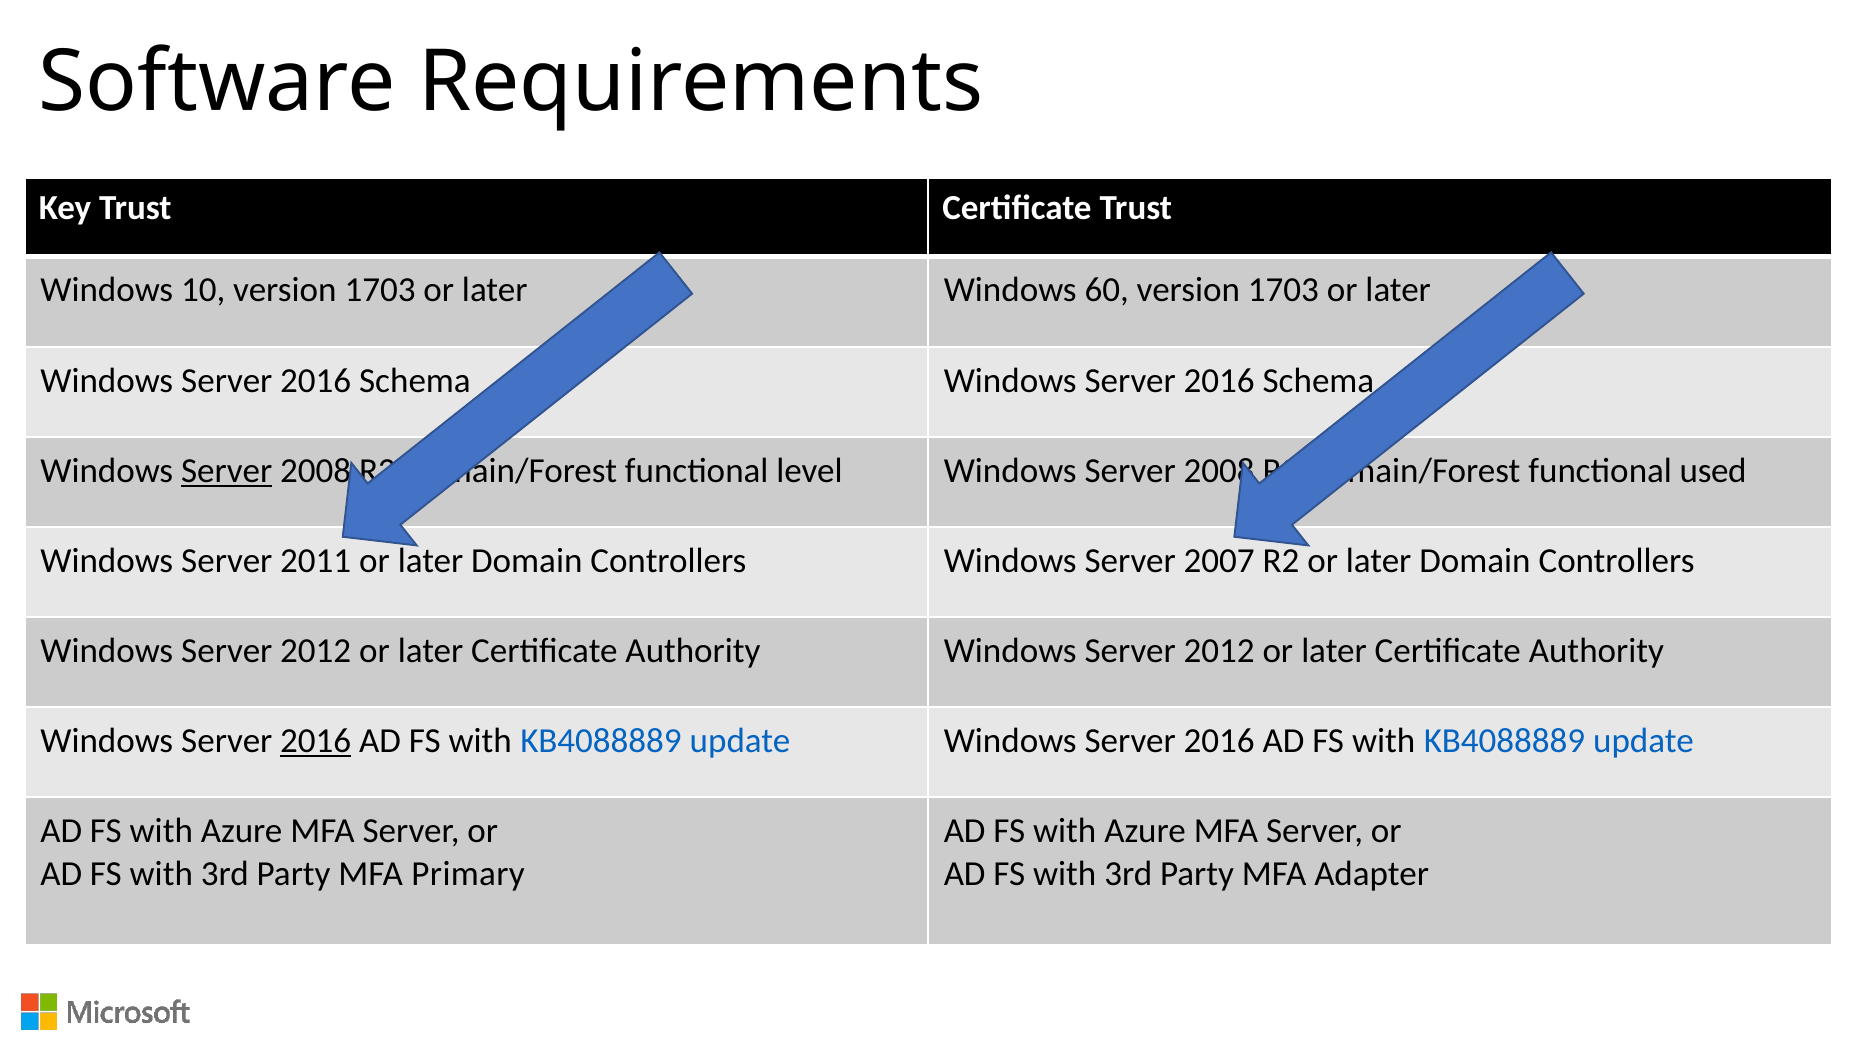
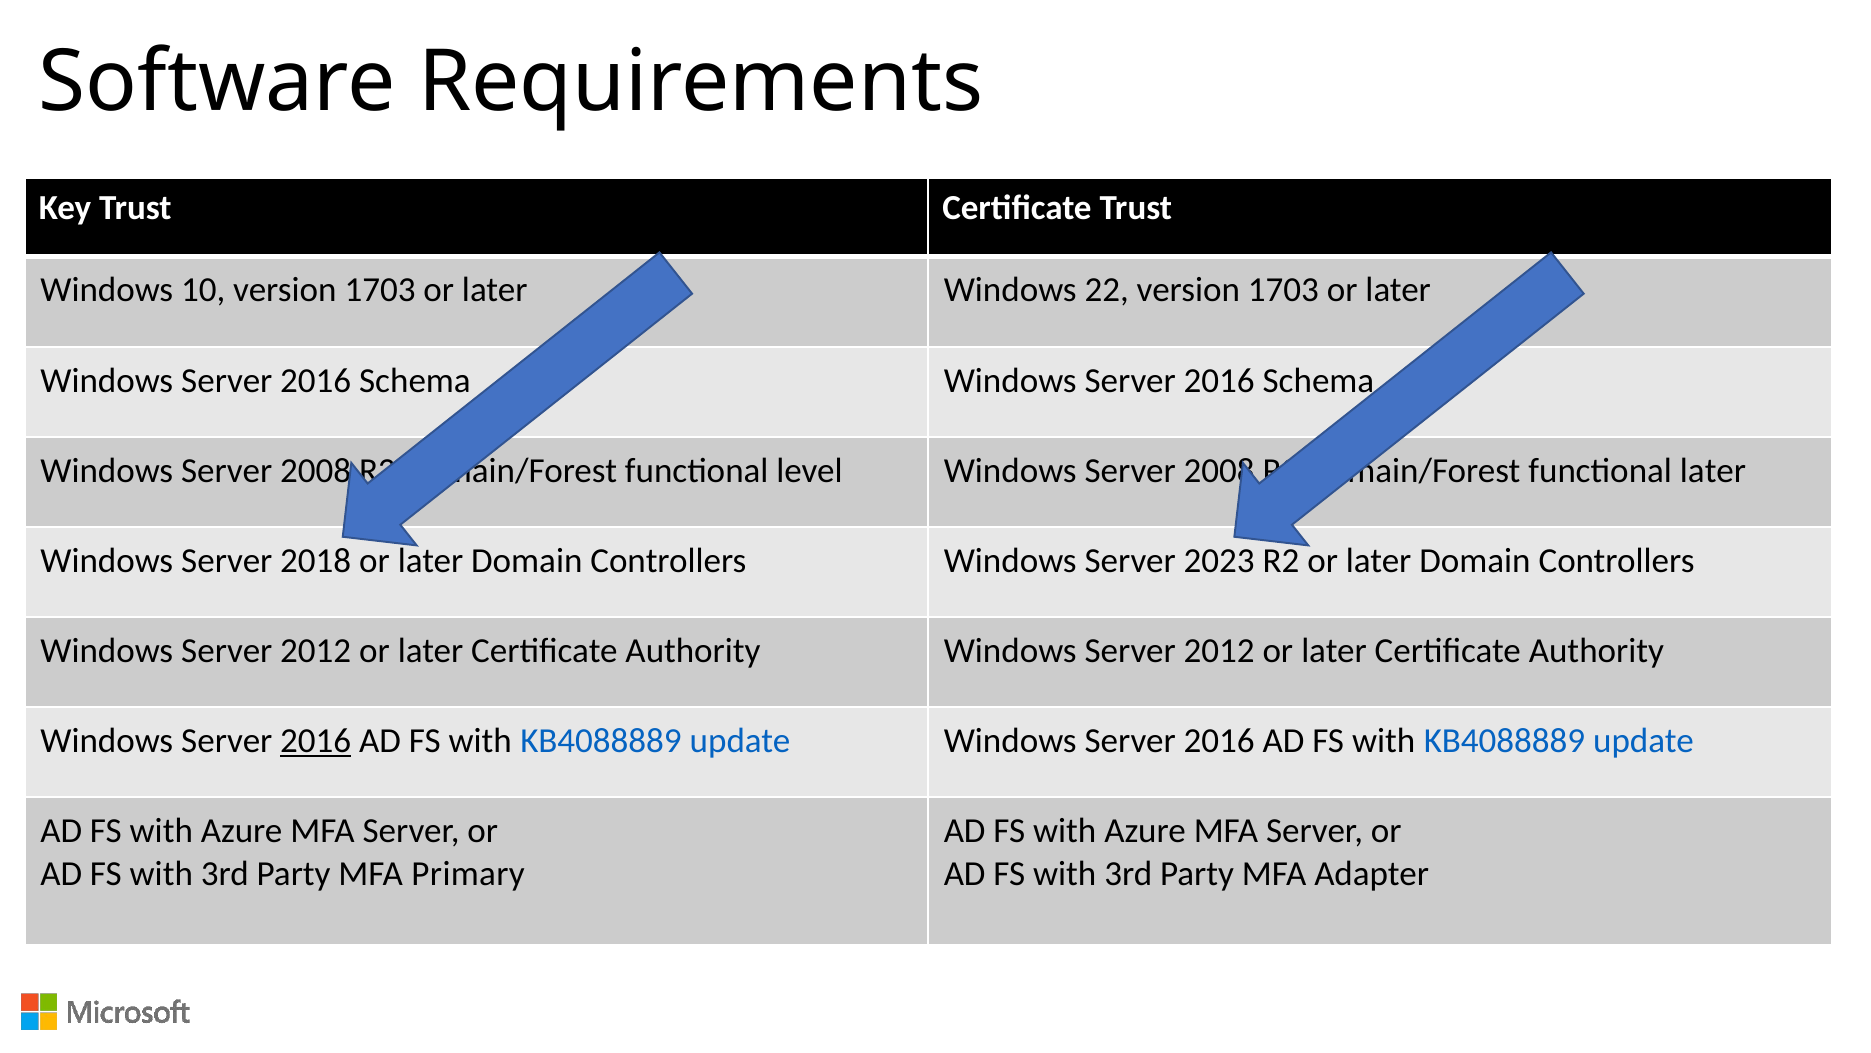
60: 60 -> 22
Server at (227, 470) underline: present -> none
used at (1713, 470): used -> later
2011: 2011 -> 2018
2007: 2007 -> 2023
